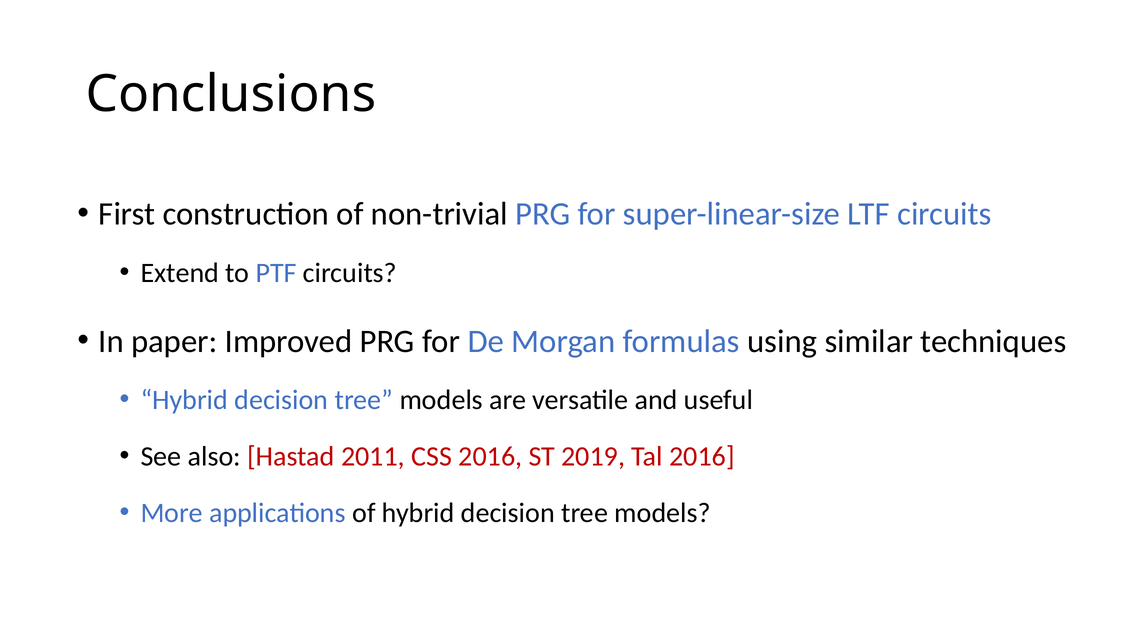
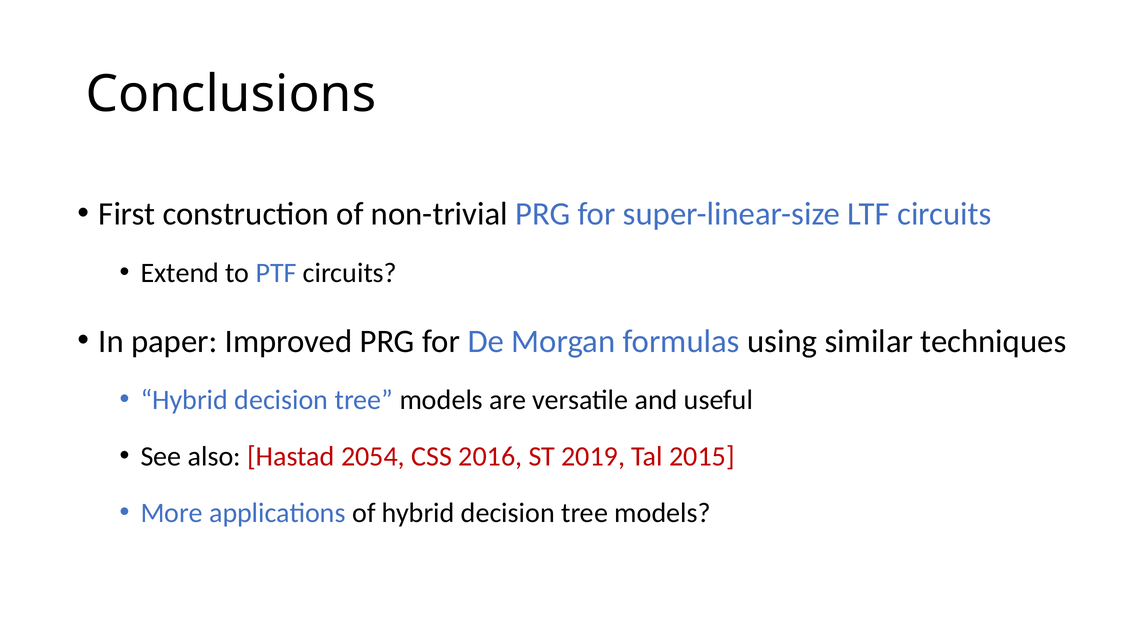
2011: 2011 -> 2054
Tal 2016: 2016 -> 2015
